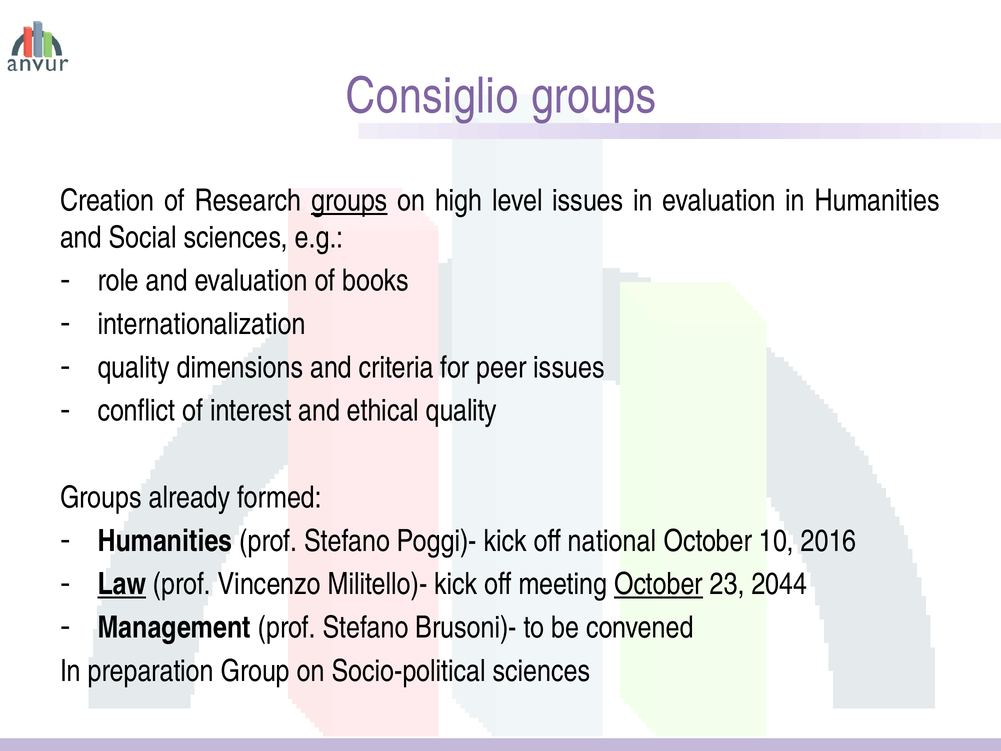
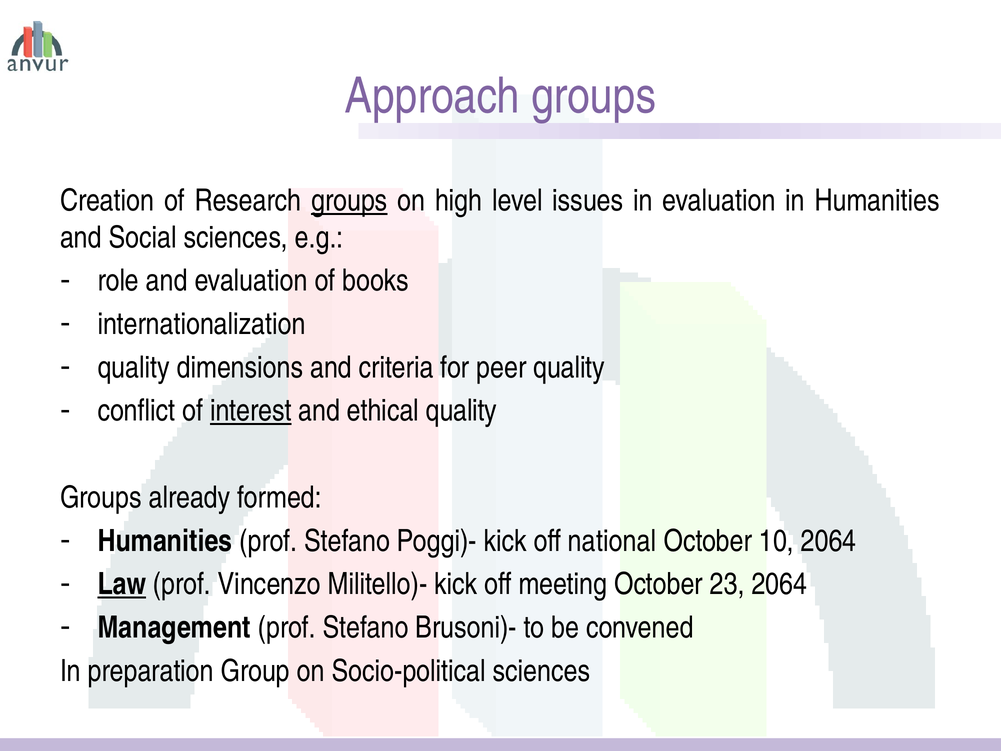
Consiglio: Consiglio -> Approach
peer issues: issues -> quality
interest underline: none -> present
10 2016: 2016 -> 2064
October at (658, 584) underline: present -> none
23 2044: 2044 -> 2064
